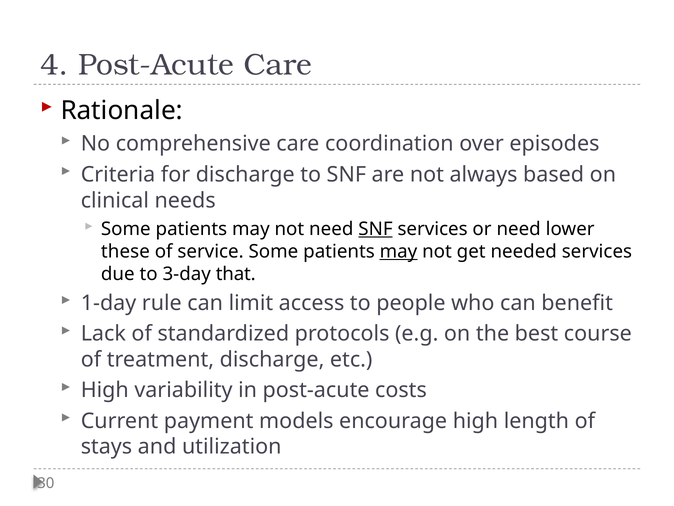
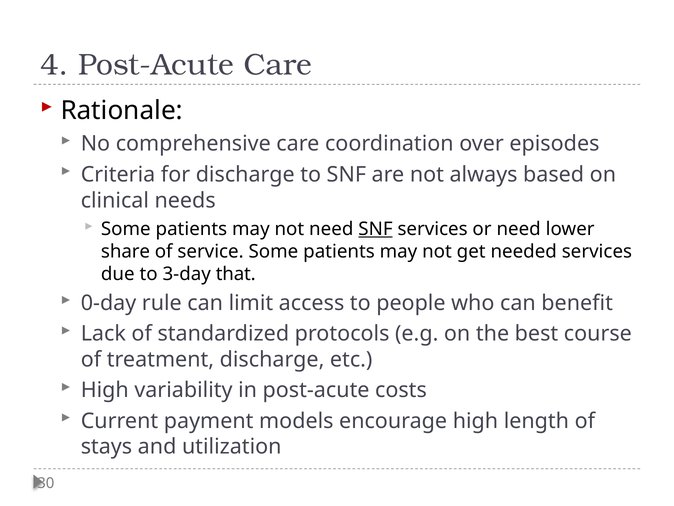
these: these -> share
may at (398, 251) underline: present -> none
1-day: 1-day -> 0-day
